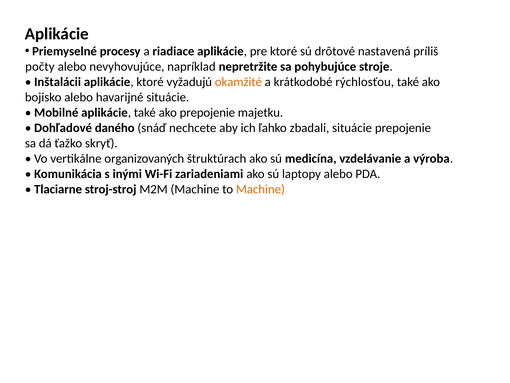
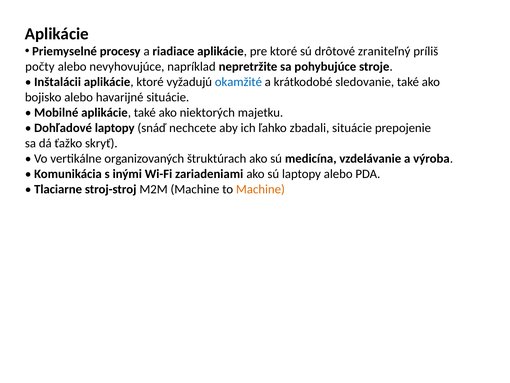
nastavená: nastavená -> zraniteľný
okamžité colour: orange -> blue
rýchlosťou: rýchlosťou -> sledovanie
ako prepojenie: prepojenie -> niektorých
Dohľadové daného: daného -> laptopy
